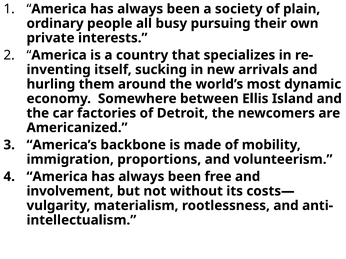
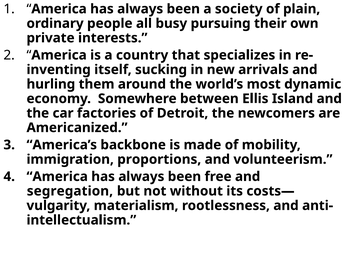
involvement: involvement -> segregation
